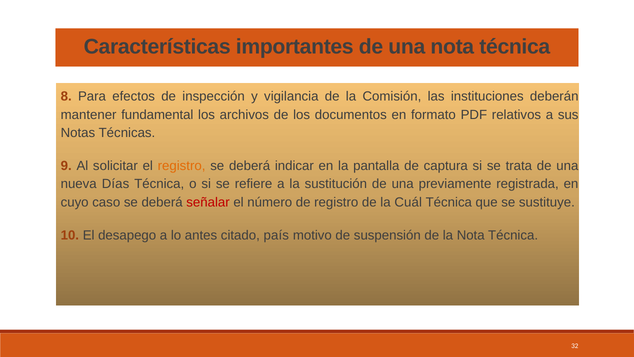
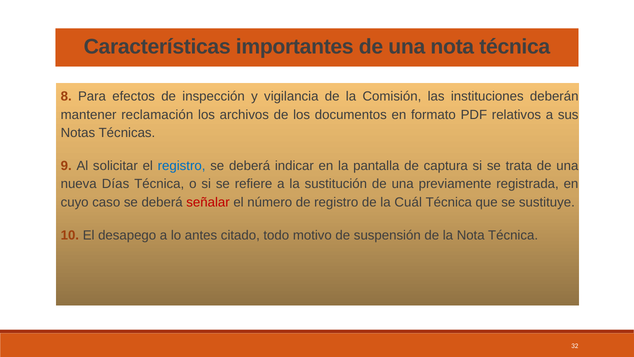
fundamental: fundamental -> reclamación
registro at (182, 166) colour: orange -> blue
país: país -> todo
